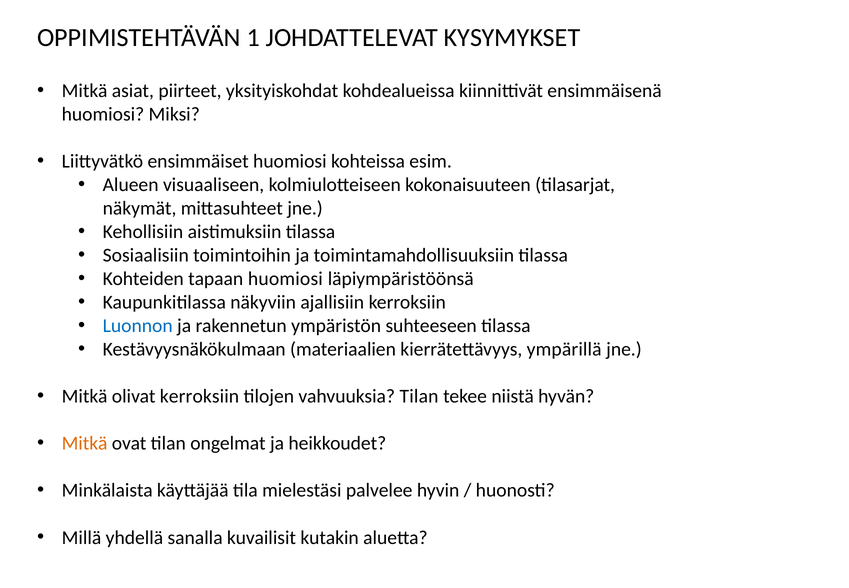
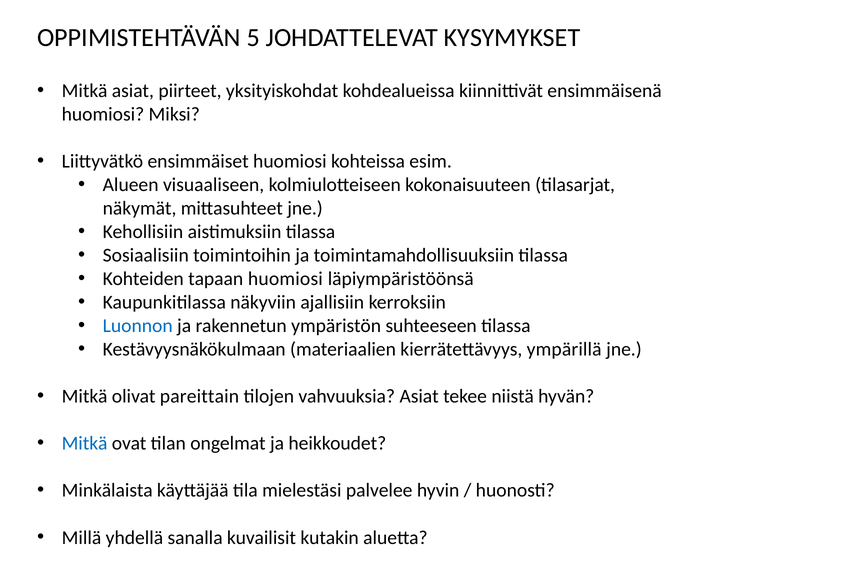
1: 1 -> 5
olivat kerroksiin: kerroksiin -> pareittain
vahvuuksia Tilan: Tilan -> Asiat
Mitkä at (85, 443) colour: orange -> blue
